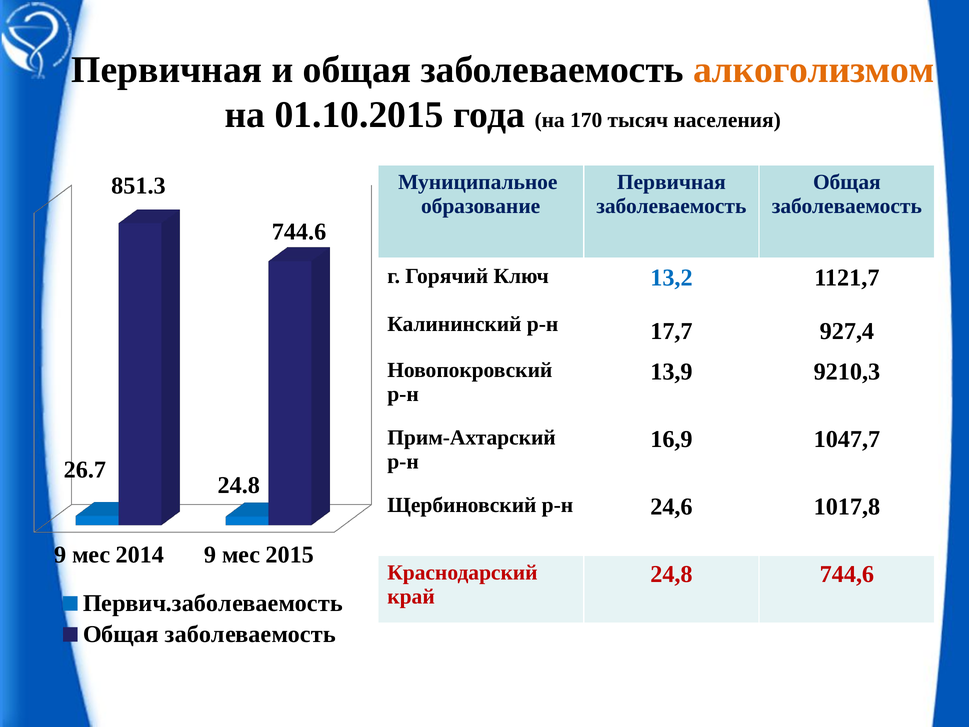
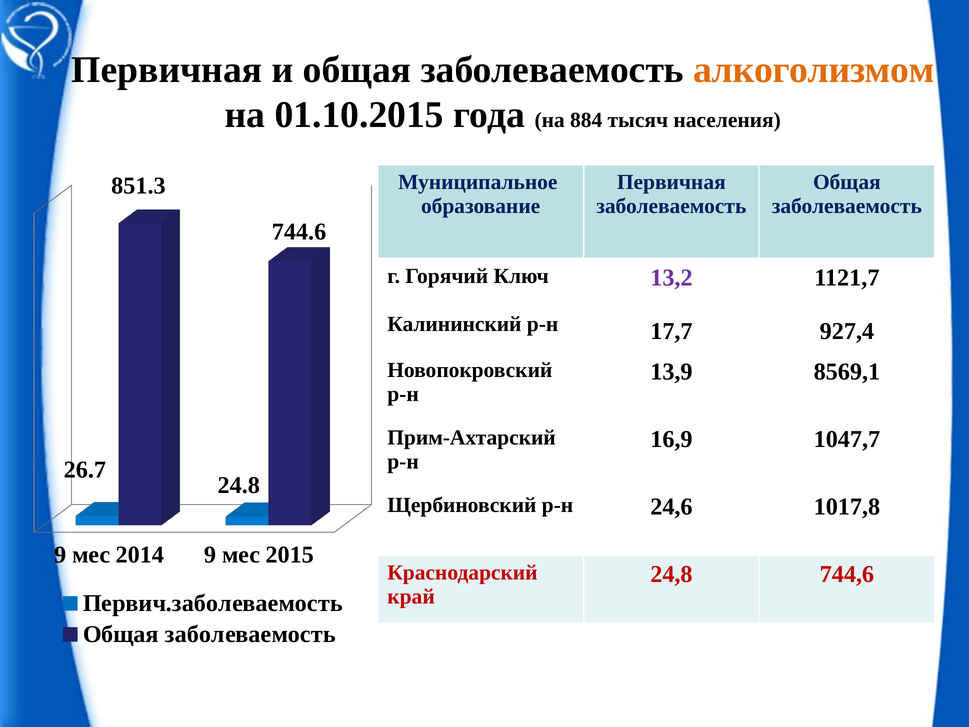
170: 170 -> 884
13,2 colour: blue -> purple
9210,3: 9210,3 -> 8569,1
